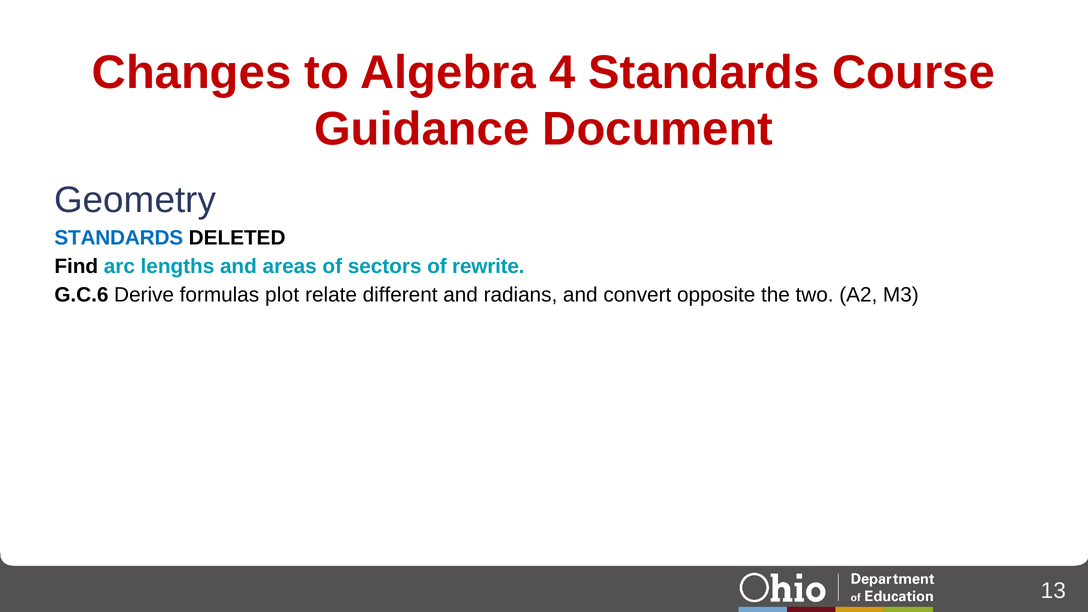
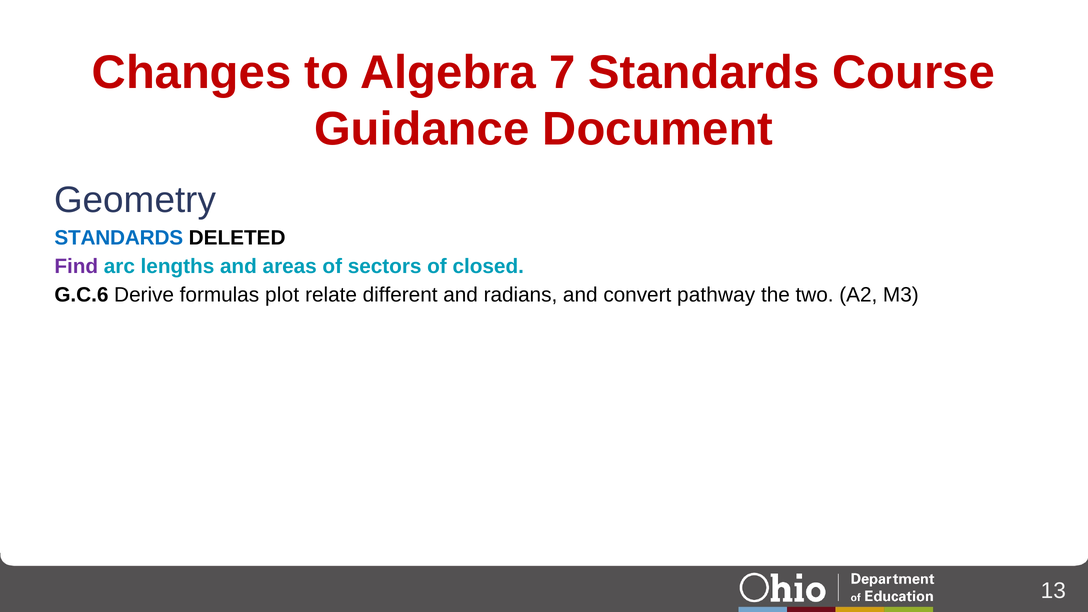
4: 4 -> 7
Find colour: black -> purple
rewrite: rewrite -> closed
opposite: opposite -> pathway
